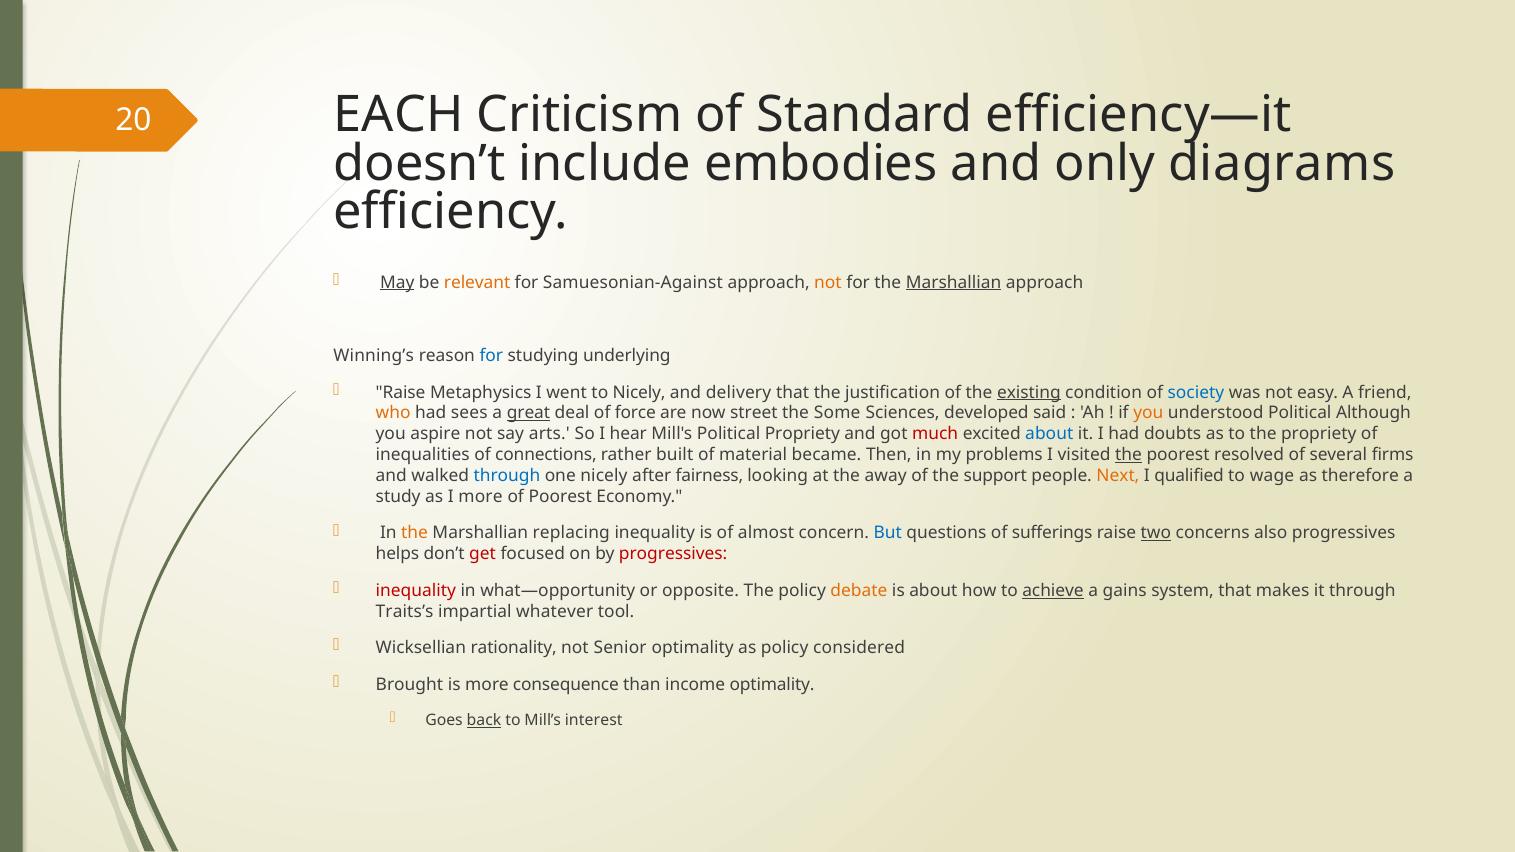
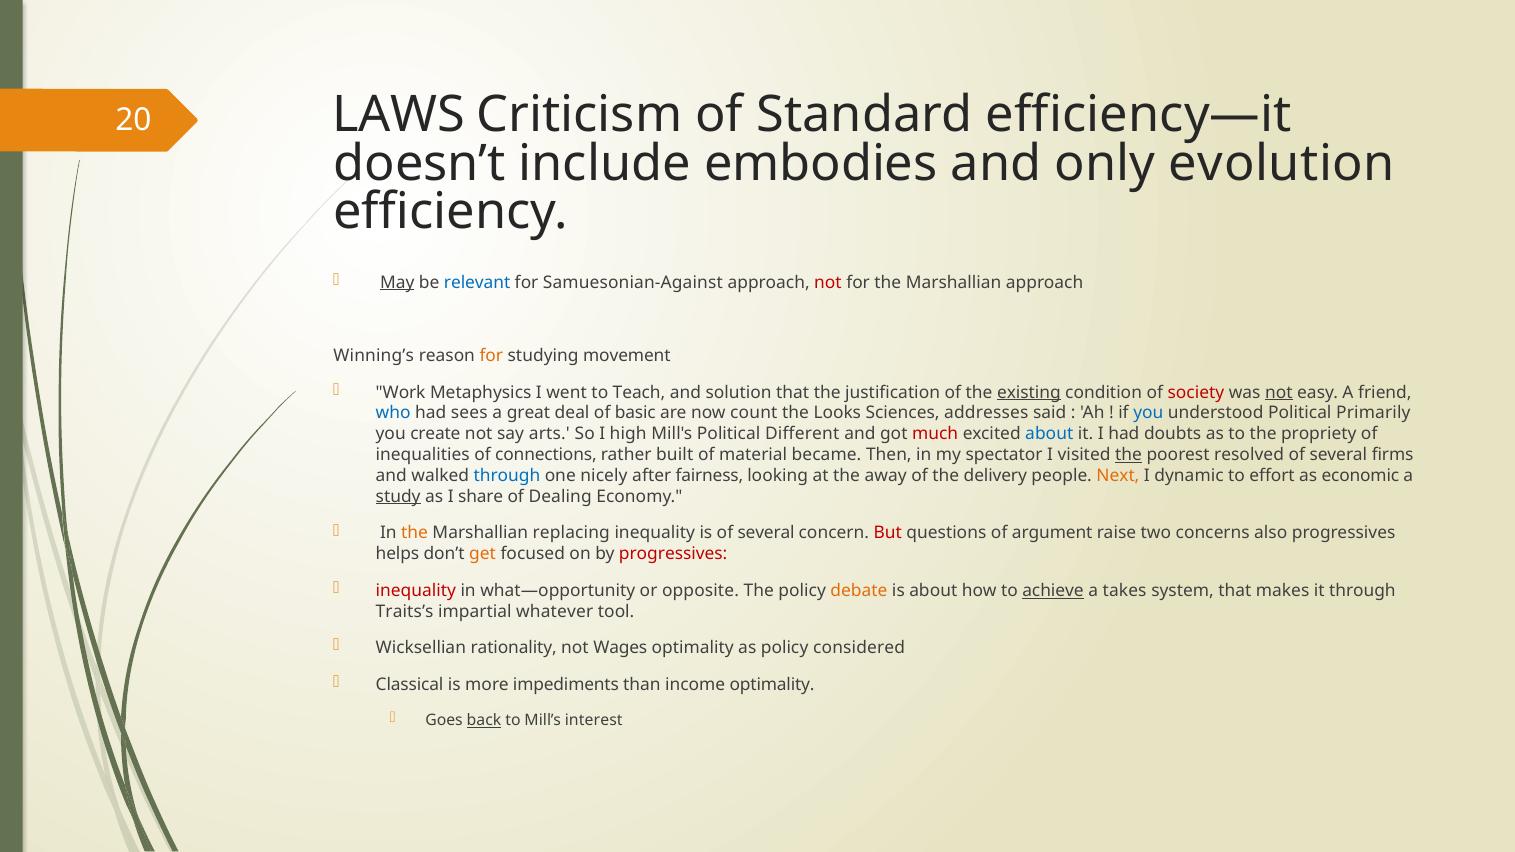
EACH: EACH -> LAWS
diagrams: diagrams -> evolution
relevant colour: orange -> blue
not at (828, 282) colour: orange -> red
Marshallian at (954, 282) underline: present -> none
for at (491, 356) colour: blue -> orange
underlying: underlying -> movement
Raise at (401, 392): Raise -> Work
to Nicely: Nicely -> Teach
delivery: delivery -> solution
society colour: blue -> red
not at (1279, 392) underline: none -> present
who colour: orange -> blue
great underline: present -> none
force: force -> basic
street: street -> count
Some: Some -> Looks
developed: developed -> addresses
you at (1148, 413) colour: orange -> blue
Although: Although -> Primarily
aspire: aspire -> create
hear: hear -> high
Political Propriety: Propriety -> Different
problems: problems -> spectator
support: support -> delivery
qualified: qualified -> dynamic
wage: wage -> effort
therefore: therefore -> economic
study underline: none -> present
I more: more -> share
of Poorest: Poorest -> Dealing
is of almost: almost -> several
But colour: blue -> red
sufferings: sufferings -> argument
two underline: present -> none
get colour: red -> orange
gains: gains -> takes
Senior: Senior -> Wages
Brought: Brought -> Classical
consequence: consequence -> impediments
